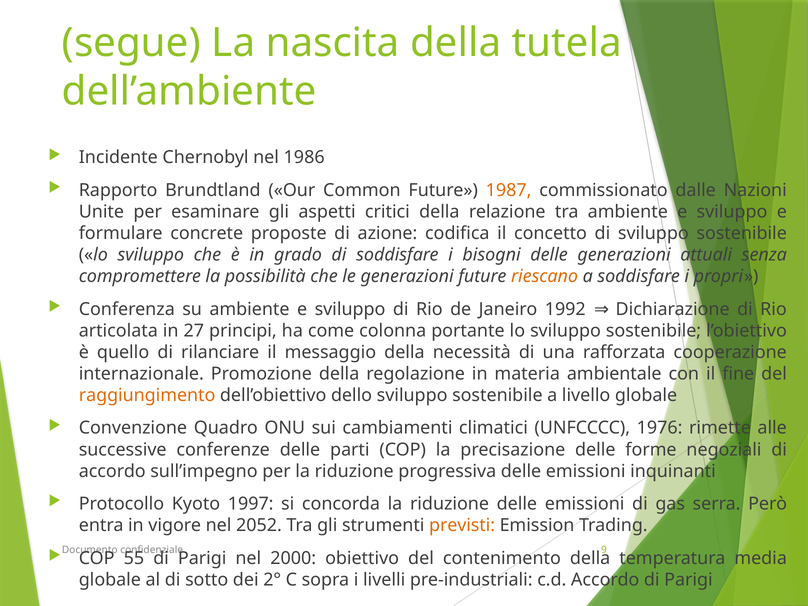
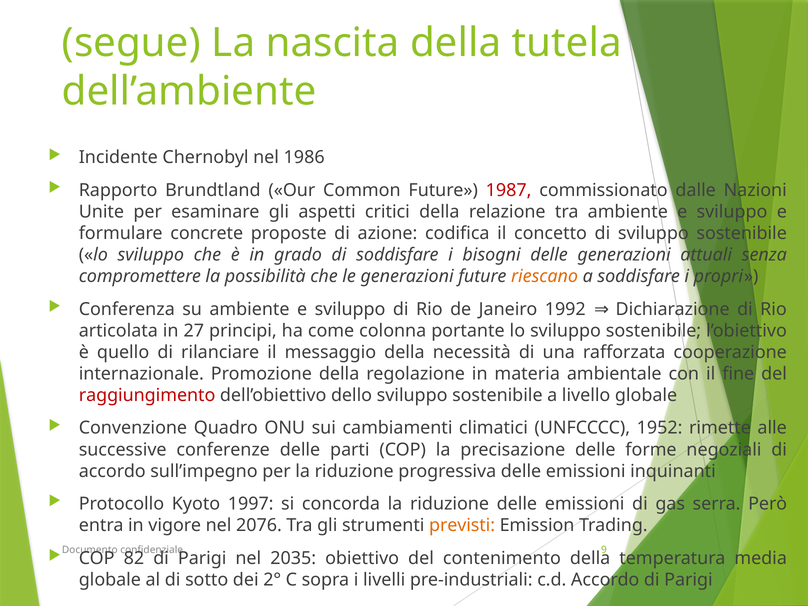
1987 colour: orange -> red
raggiungimento colour: orange -> red
1976: 1976 -> 1952
2052: 2052 -> 2076
55: 55 -> 82
2000: 2000 -> 2035
